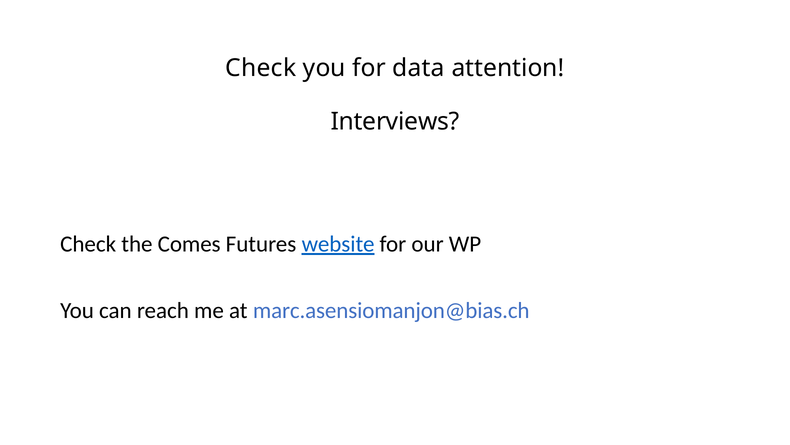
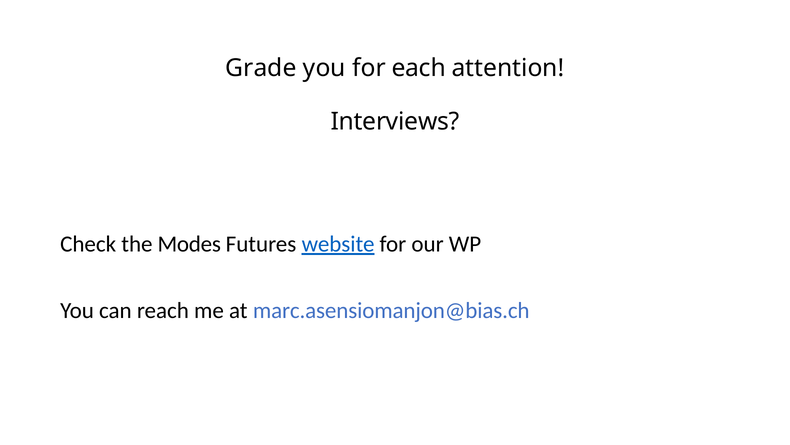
Check at (261, 68): Check -> Grade
data: data -> each
Comes: Comes -> Modes
